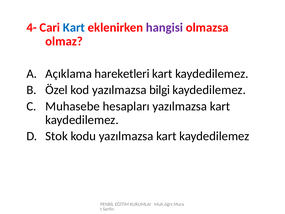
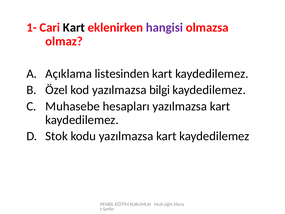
4-: 4- -> 1-
Kart at (74, 28) colour: blue -> black
hareketleri: hareketleri -> listesinden
